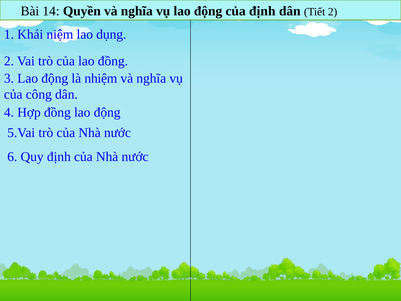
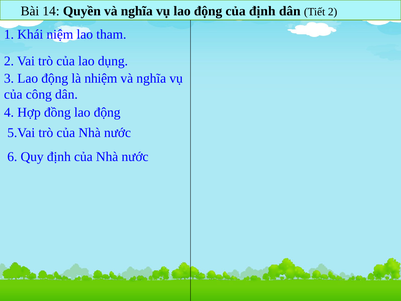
dụng: dụng -> tham
lao đồng: đồng -> dụng
